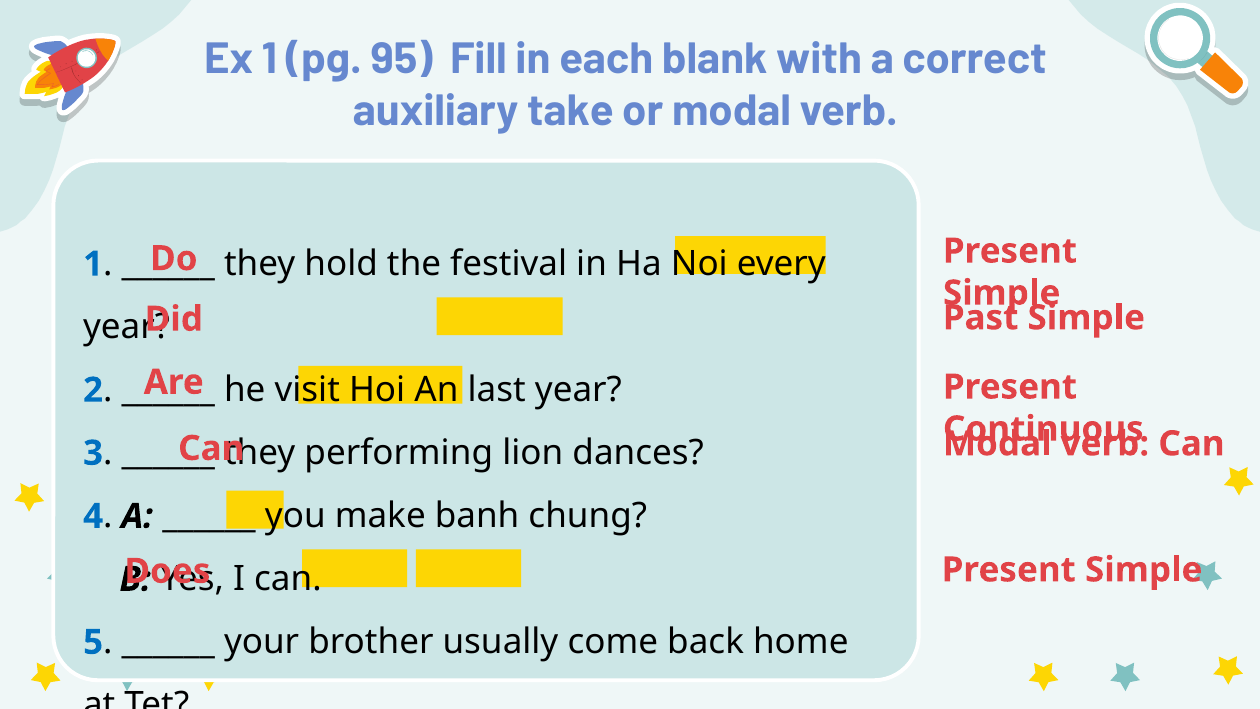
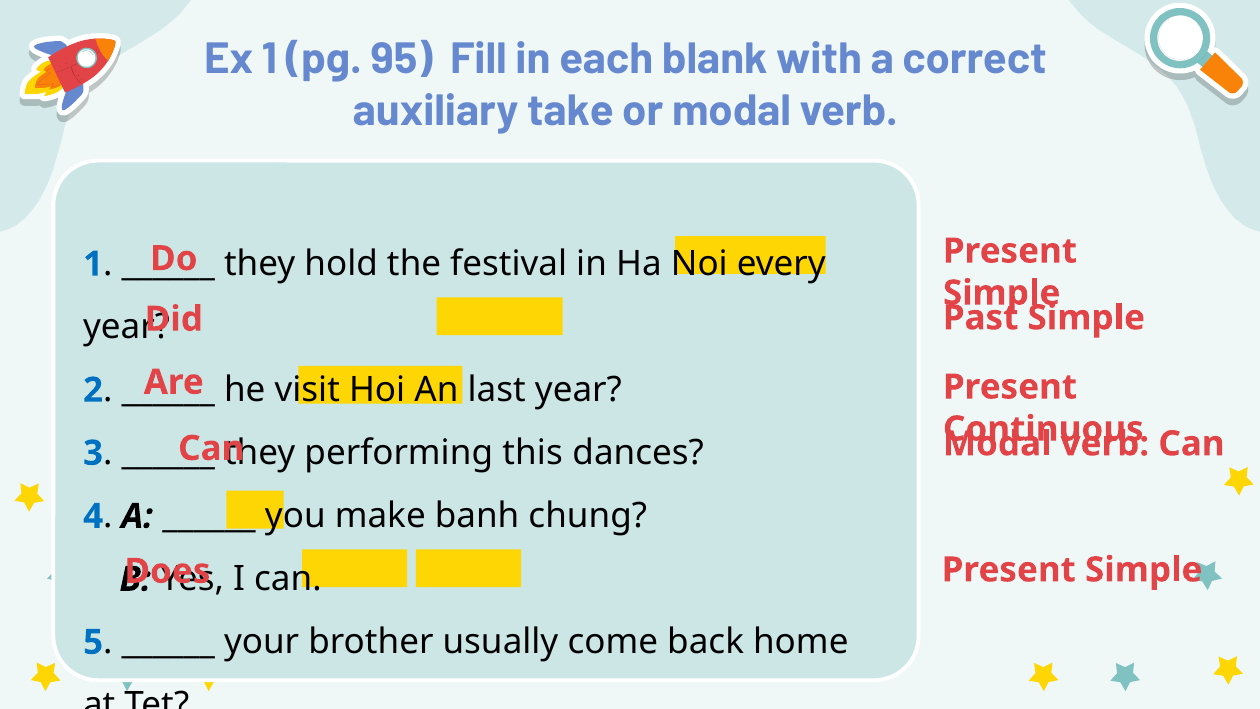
lion: lion -> this
